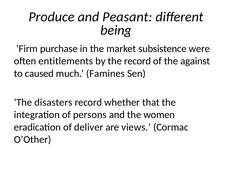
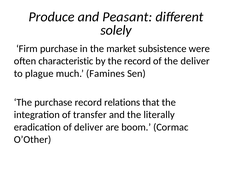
being: being -> solely
entitlements: entitlements -> characteristic
the against: against -> deliver
caused: caused -> plague
The disasters: disasters -> purchase
whether: whether -> relations
persons: persons -> transfer
women: women -> literally
views: views -> boom
